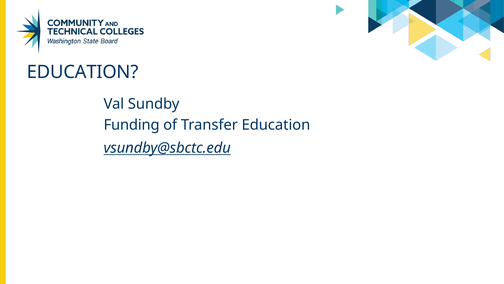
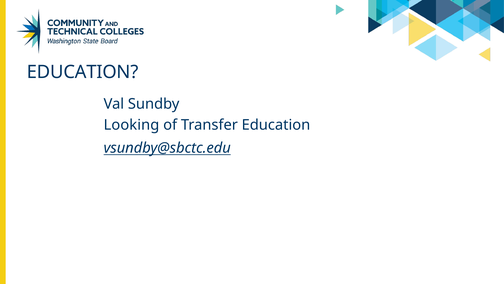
Funding: Funding -> Looking
